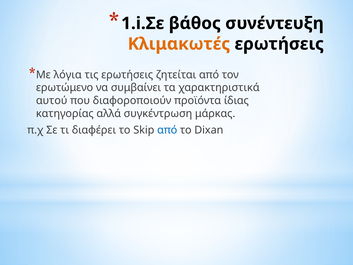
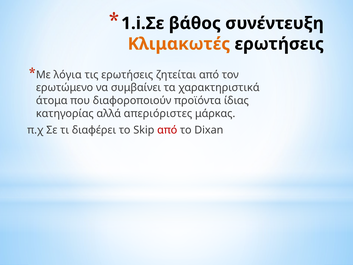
αυτού: αυτού -> άτομα
συγκέντρωση: συγκέντρωση -> απεριόριστες
από at (167, 130) colour: blue -> red
